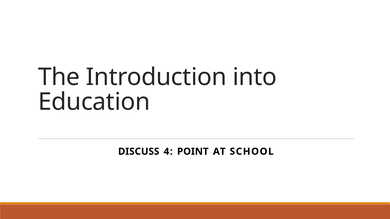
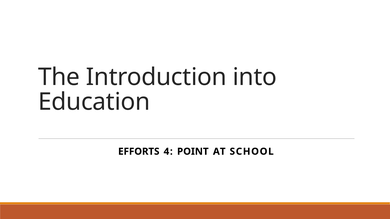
DISCUSS: DISCUSS -> EFFORTS
